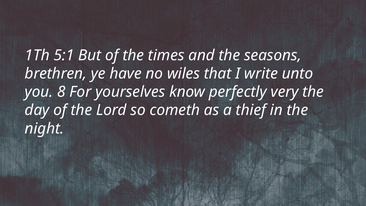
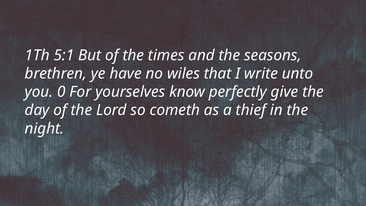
8: 8 -> 0
very: very -> give
